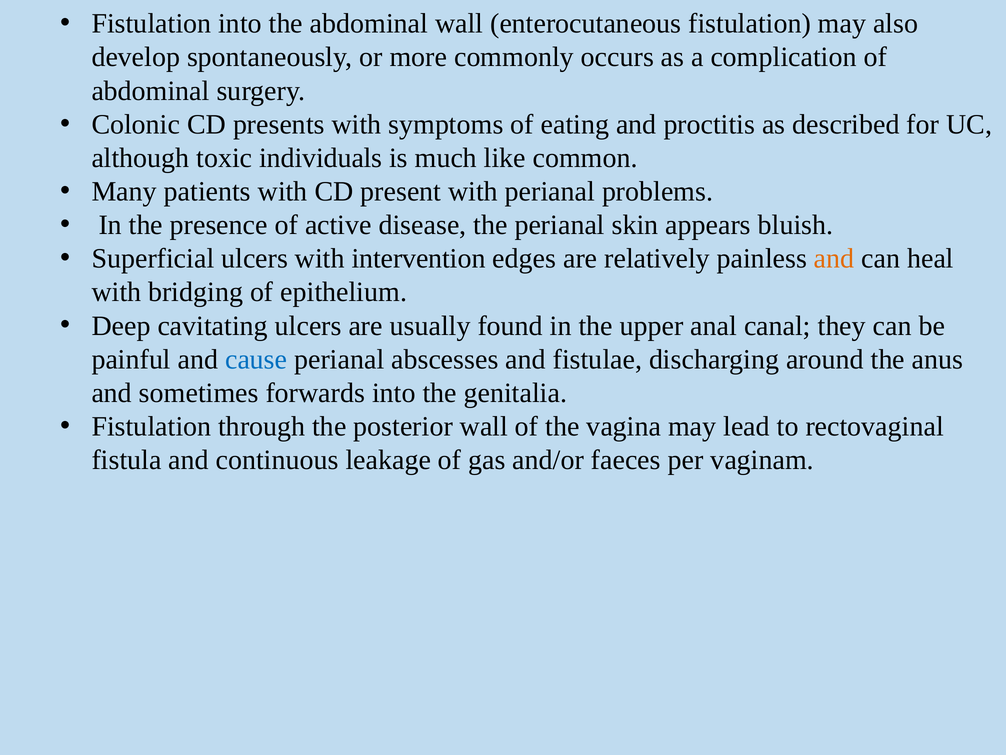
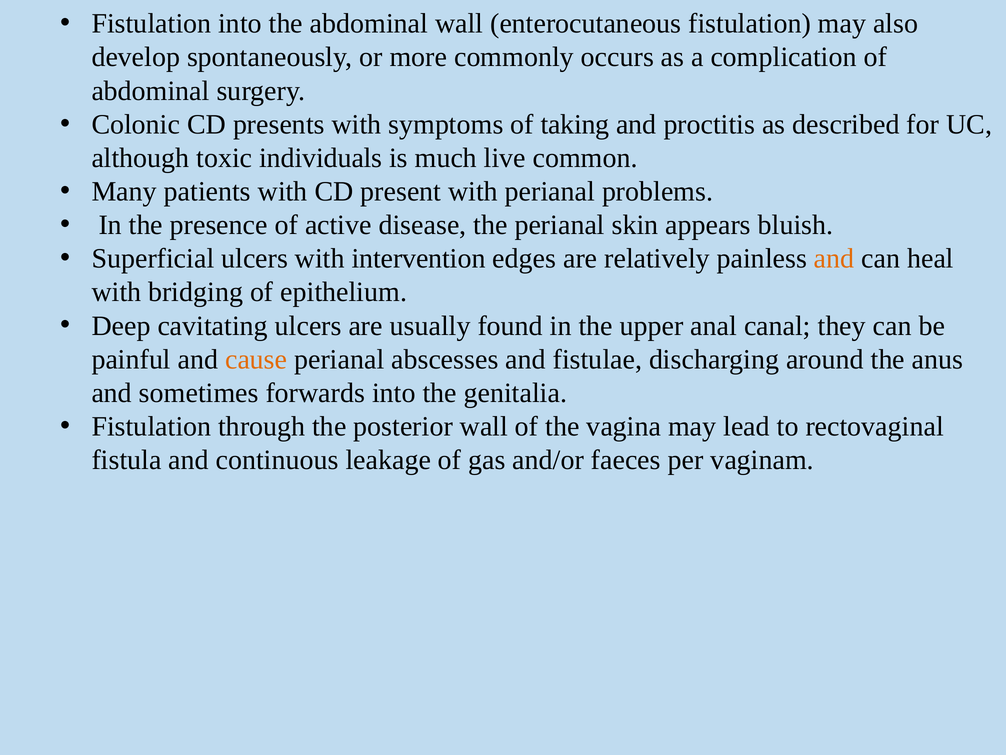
eating: eating -> taking
like: like -> live
cause colour: blue -> orange
